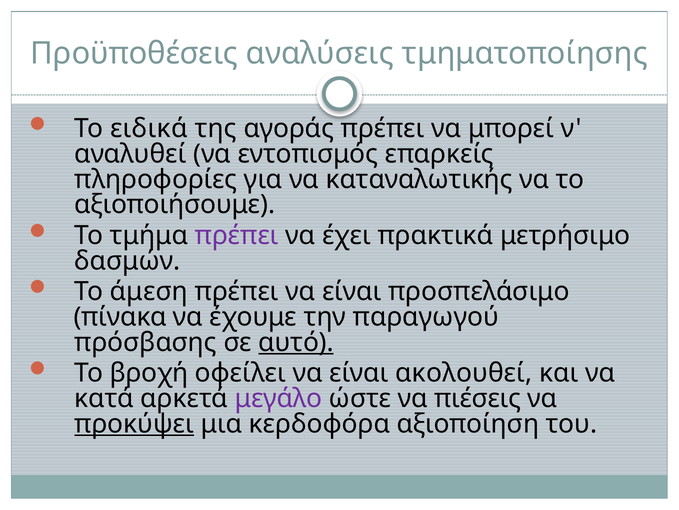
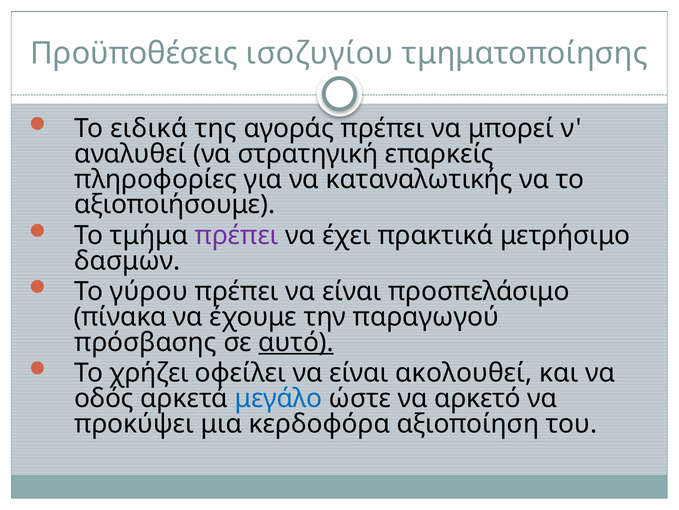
αναλύσεις: αναλύσεις -> ισοζυγίου
εντοπισμός: εντοπισμός -> στρατηγική
άμεση: άμεση -> γύρου
βροχή: βροχή -> χρήζει
κατά: κατά -> οδός
μεγάλο colour: purple -> blue
πιέσεις: πιέσεις -> αρκετό
προκύψει underline: present -> none
